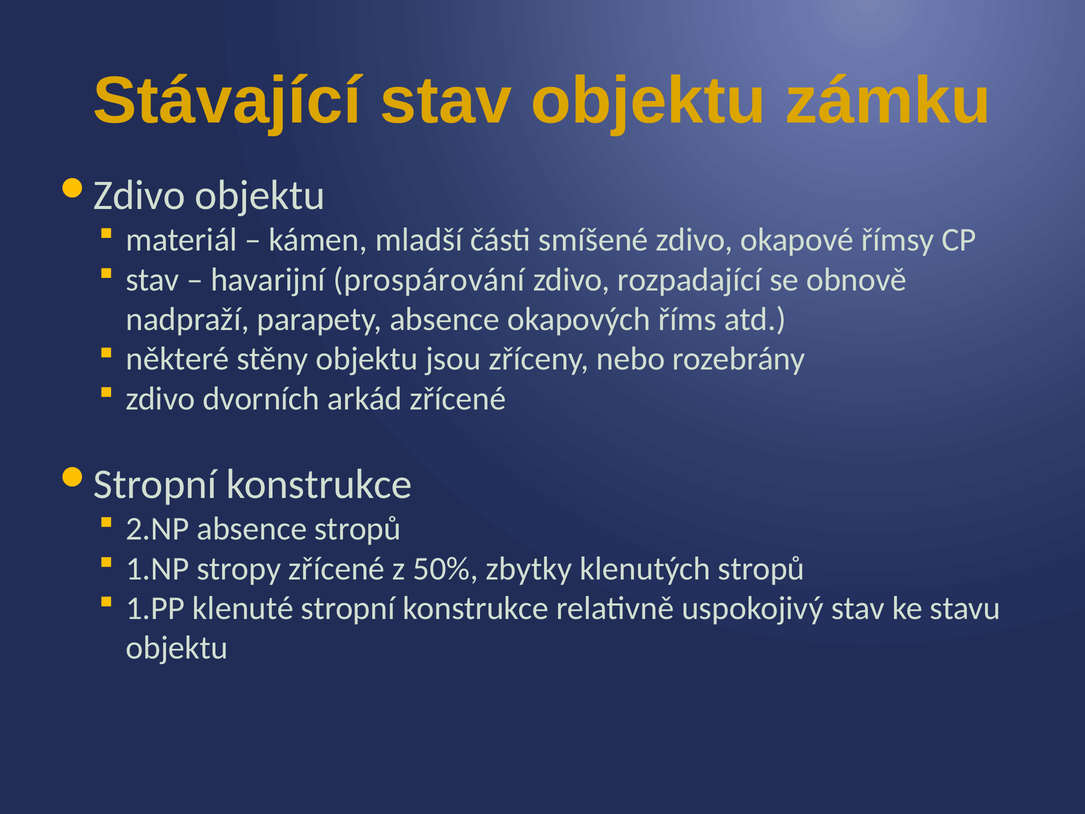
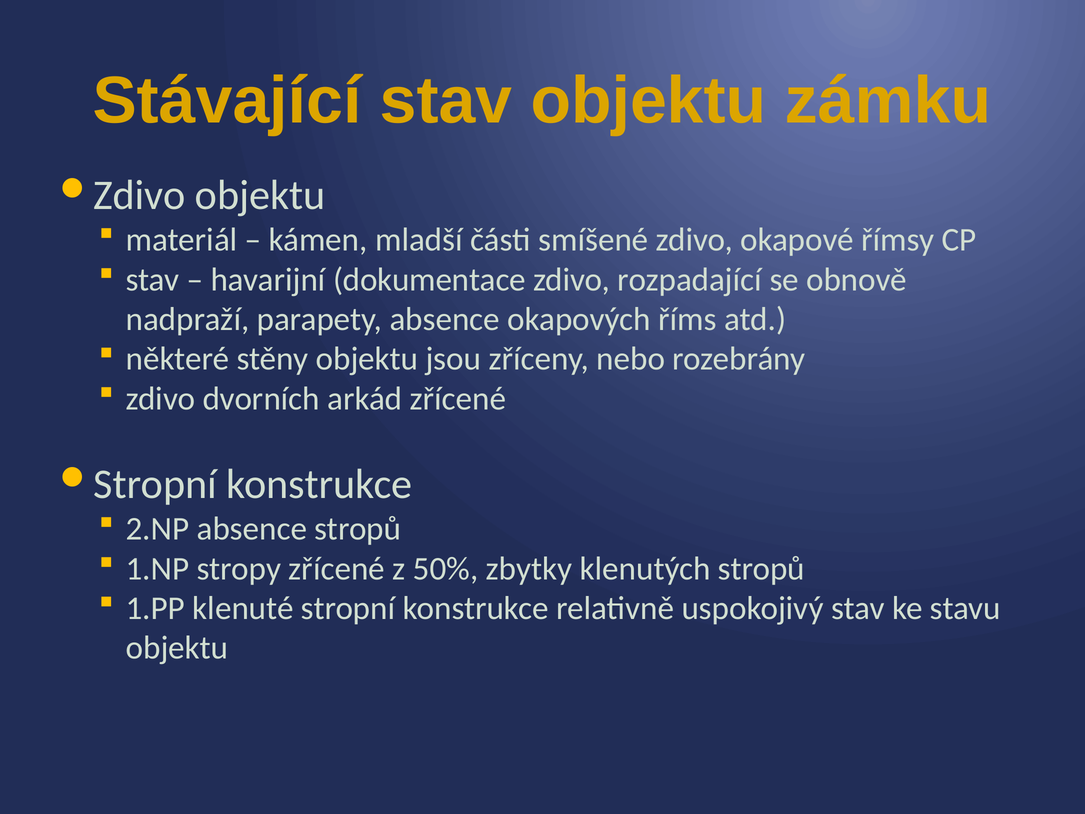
prospárování: prospárování -> dokumentace
